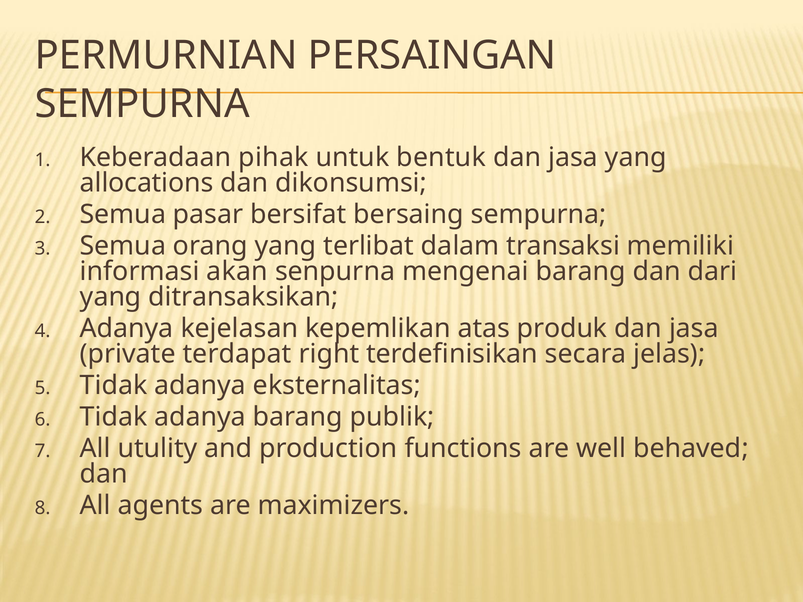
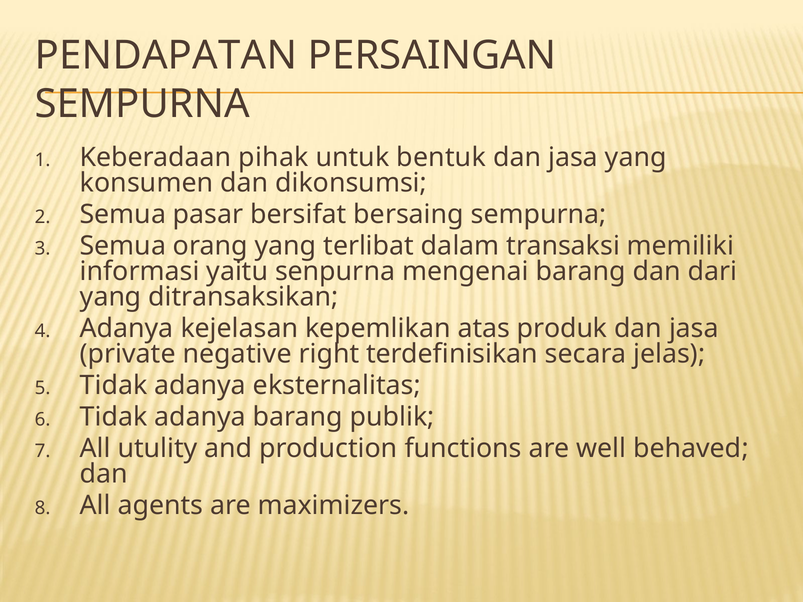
PERMURNIAN: PERMURNIAN -> PENDAPATAN
allocations: allocations -> konsumen
akan: akan -> yaitu
terdapat: terdapat -> negative
